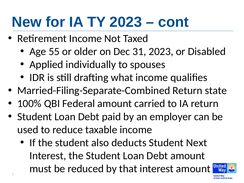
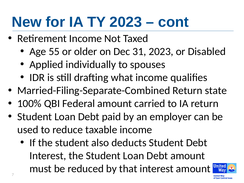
Student Next: Next -> Debt
